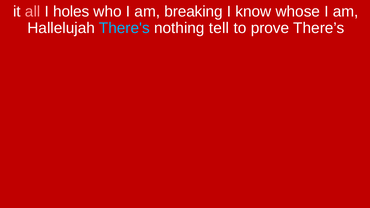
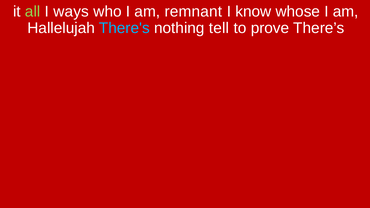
all colour: pink -> light green
holes: holes -> ways
breaking: breaking -> remnant
